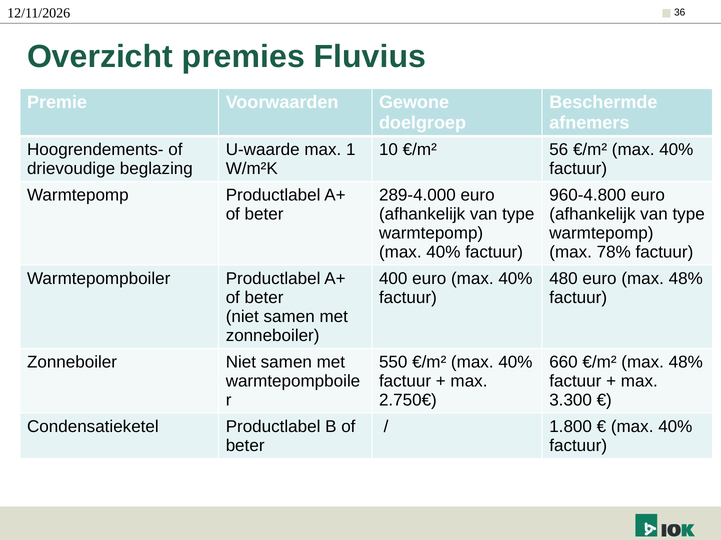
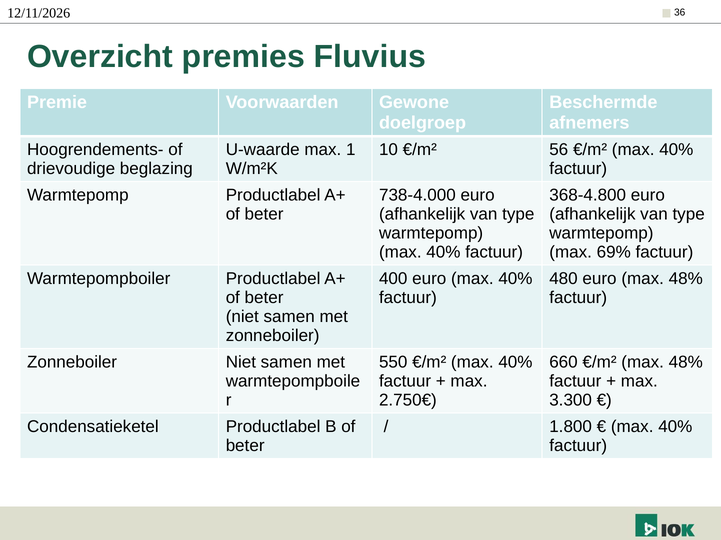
289-4.000: 289-4.000 -> 738-4.000
960-4.800: 960-4.800 -> 368-4.800
78%: 78% -> 69%
